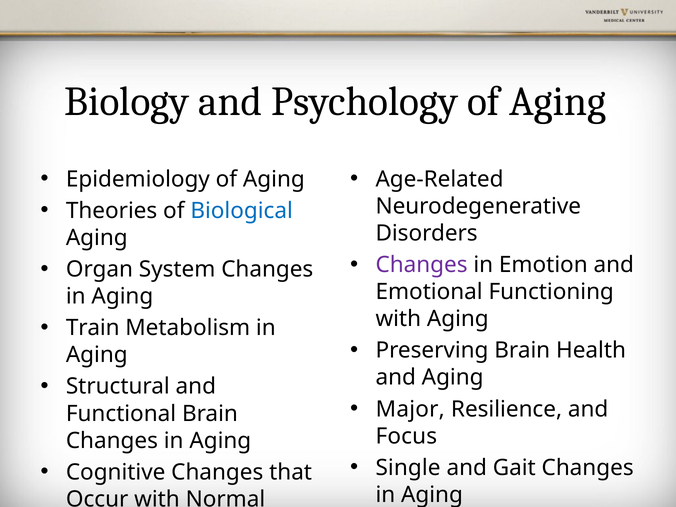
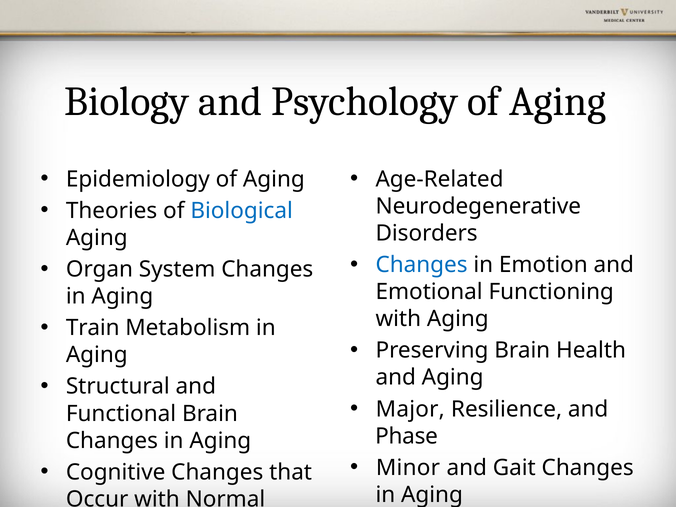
Changes at (422, 265) colour: purple -> blue
Focus: Focus -> Phase
Single: Single -> Minor
